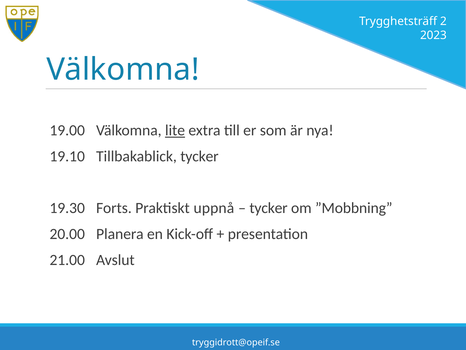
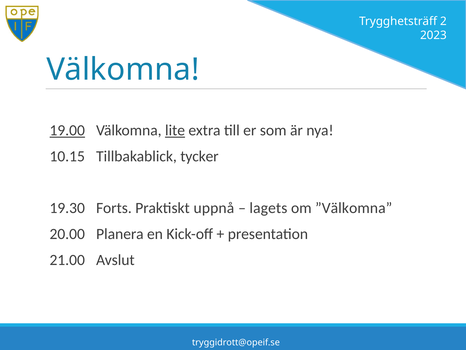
19.00 underline: none -> present
19.10: 19.10 -> 10.15
tycker at (269, 208): tycker -> lagets
”Mobbning: ”Mobbning -> ”Välkomna
